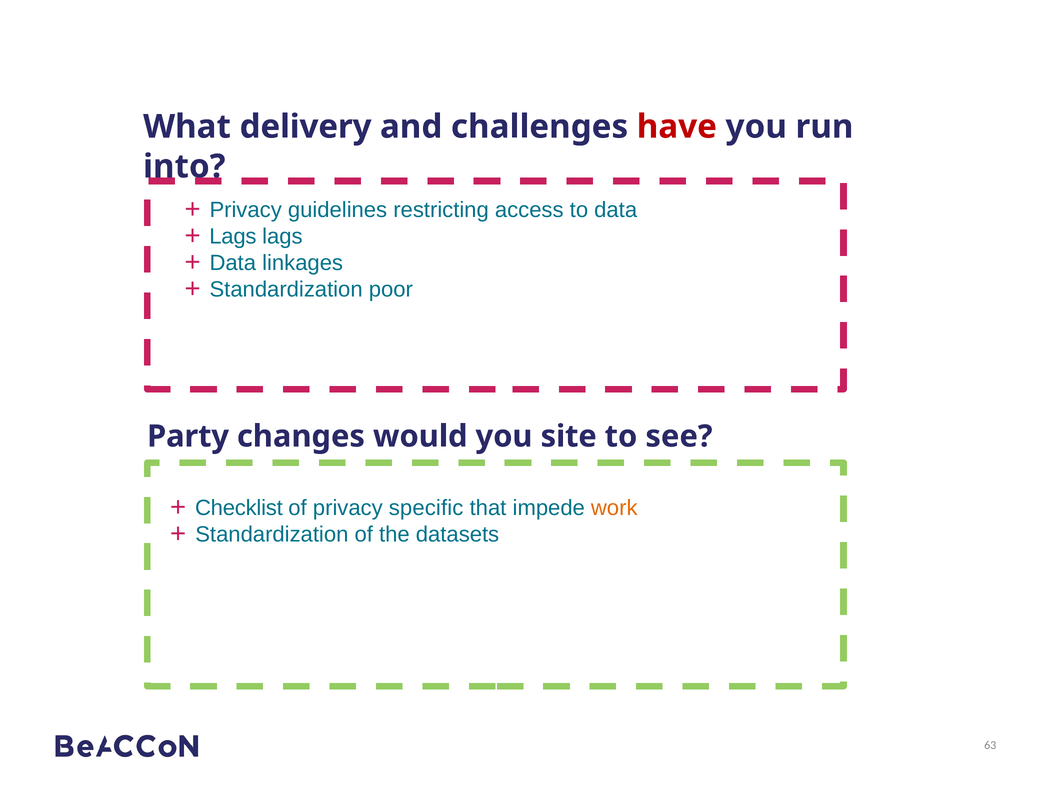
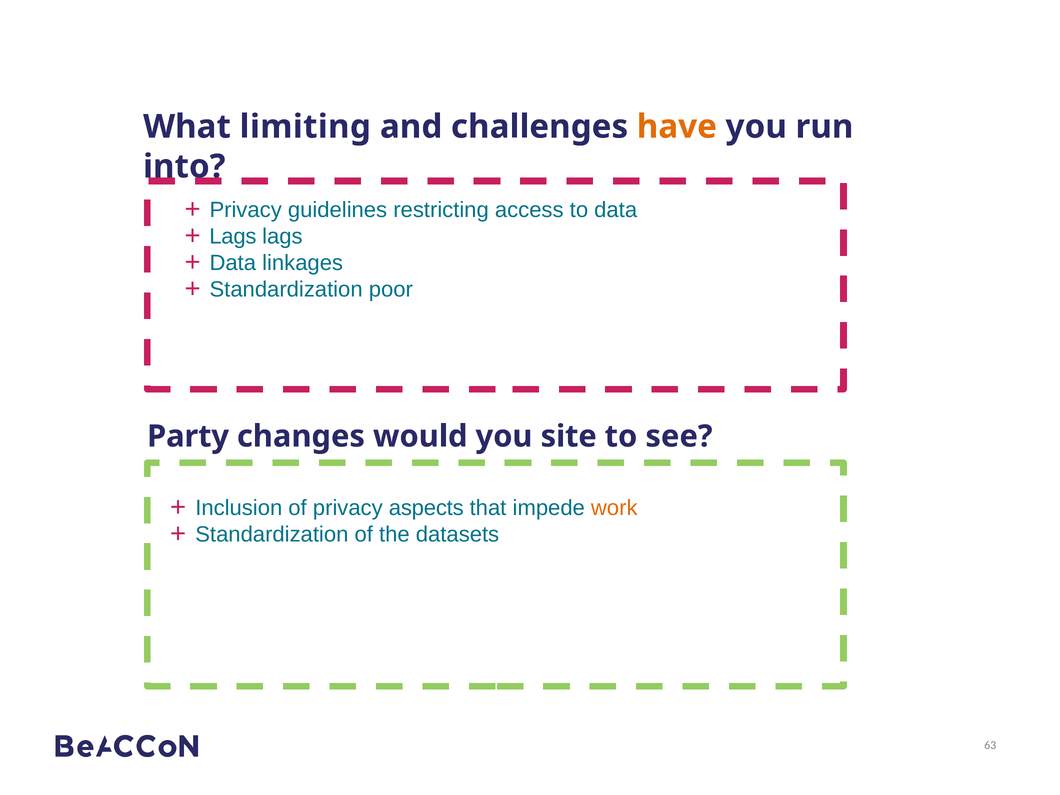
delivery: delivery -> limiting
have colour: red -> orange
Checklist: Checklist -> Inclusion
specific: specific -> aspects
